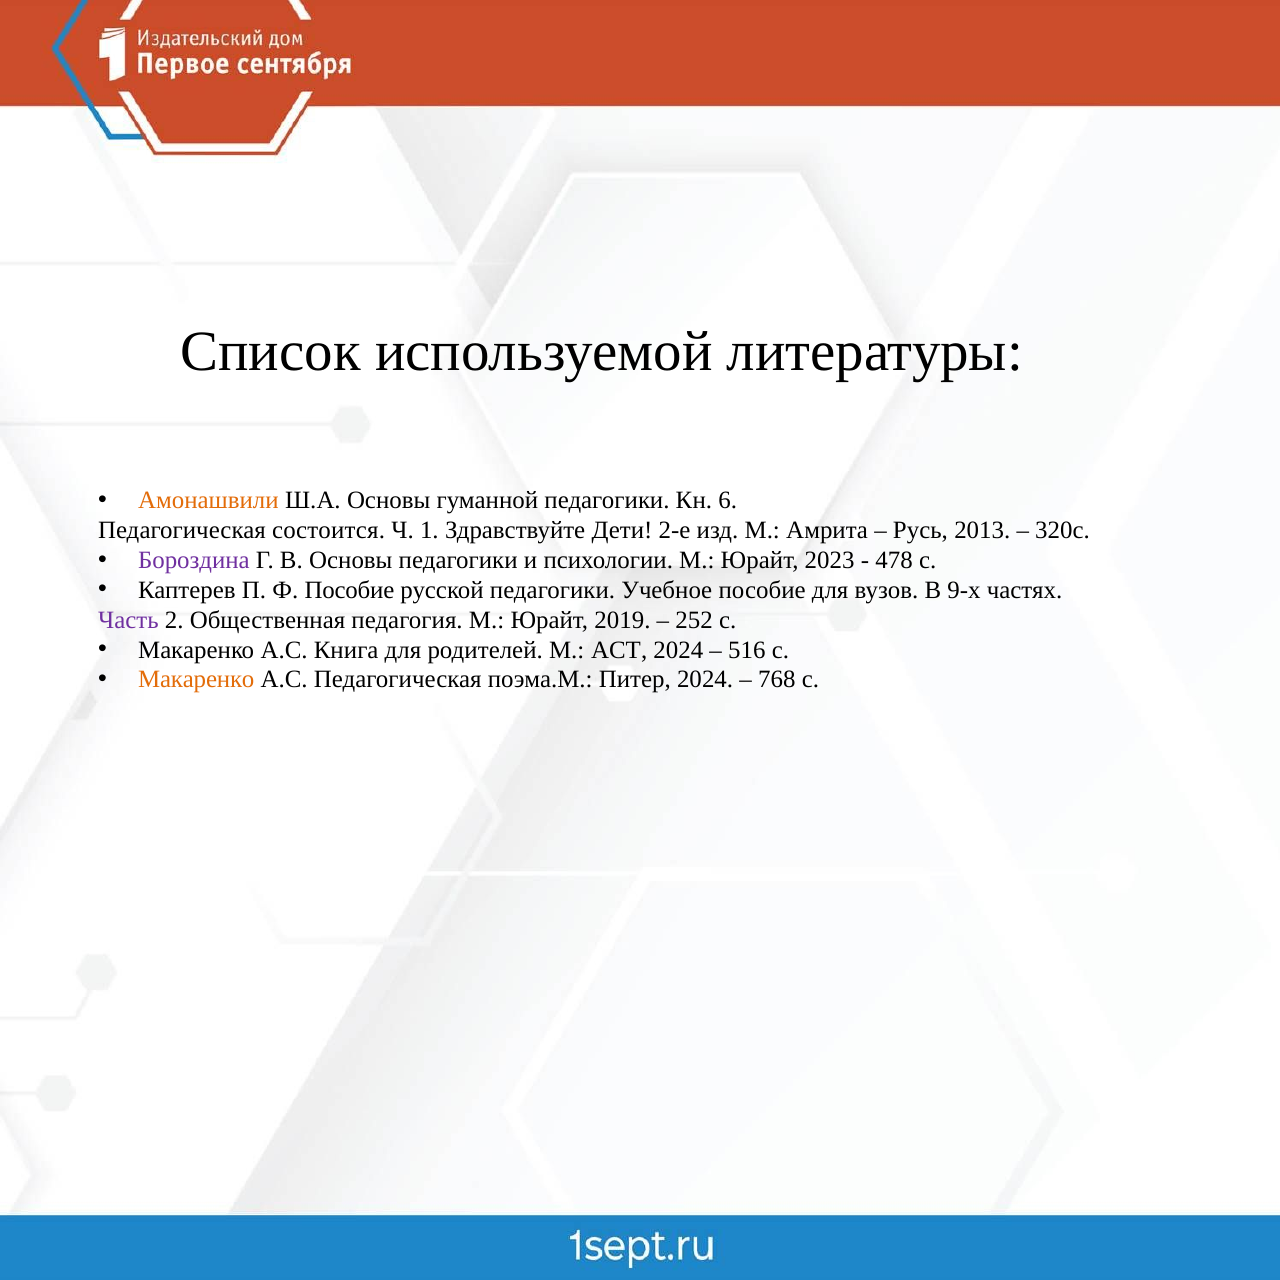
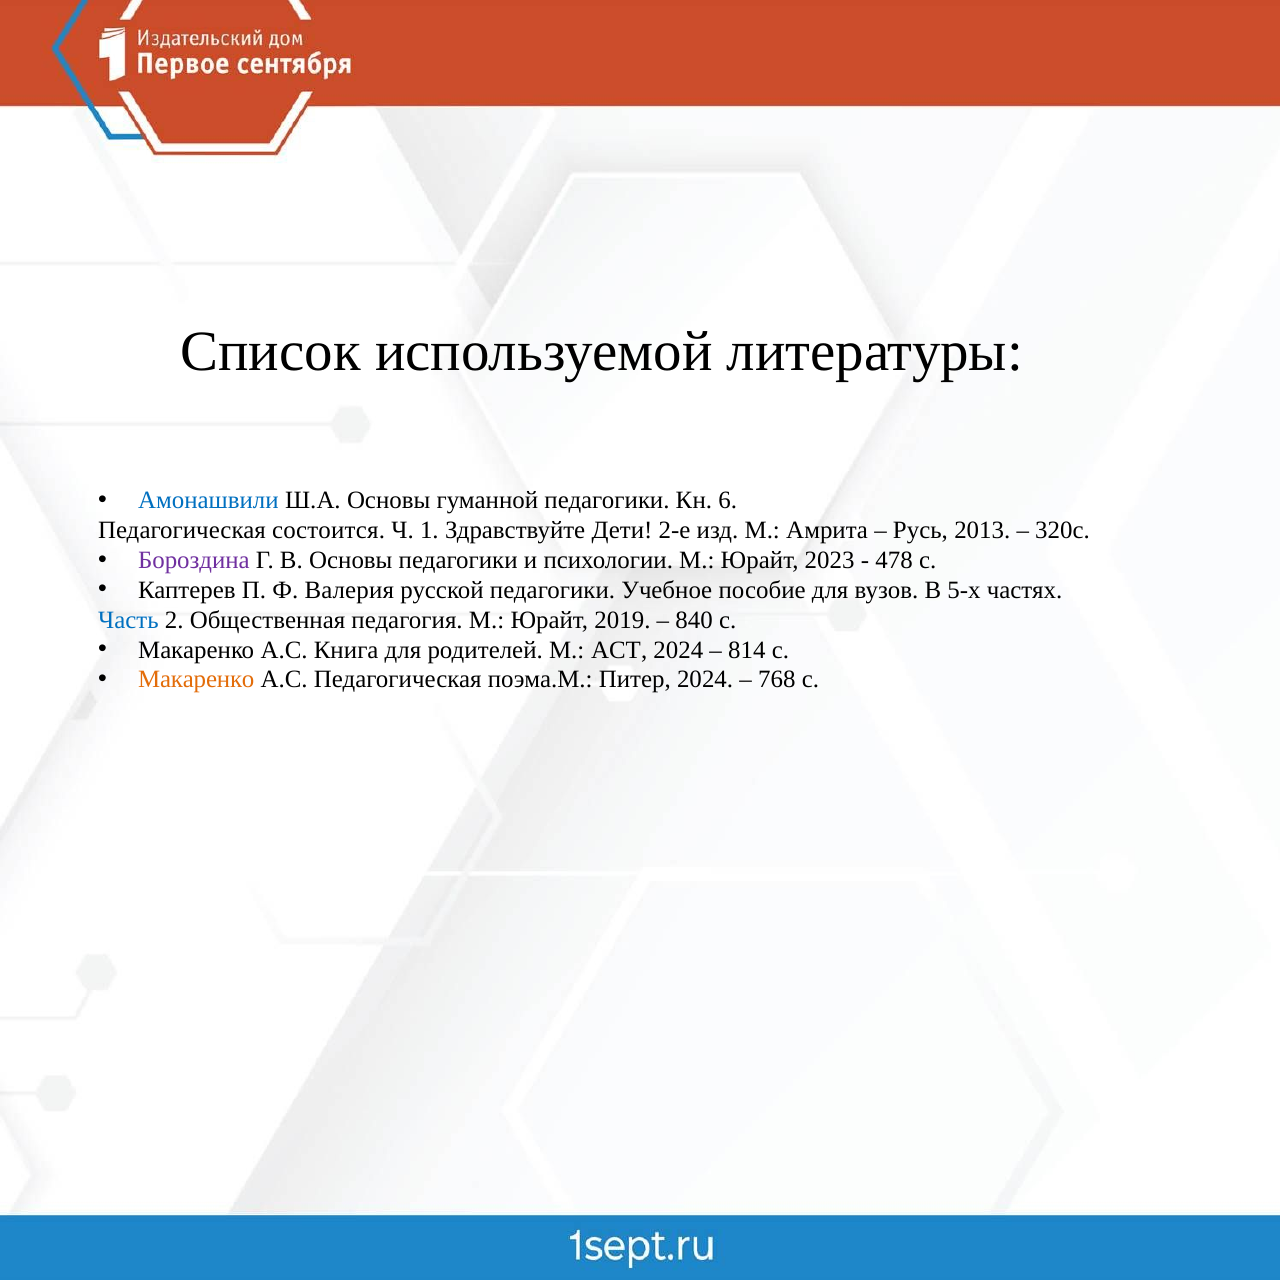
Амонашвили colour: orange -> blue
Ф Пособие: Пособие -> Валерия
9-х: 9-х -> 5-х
Часть colour: purple -> blue
252: 252 -> 840
516: 516 -> 814
